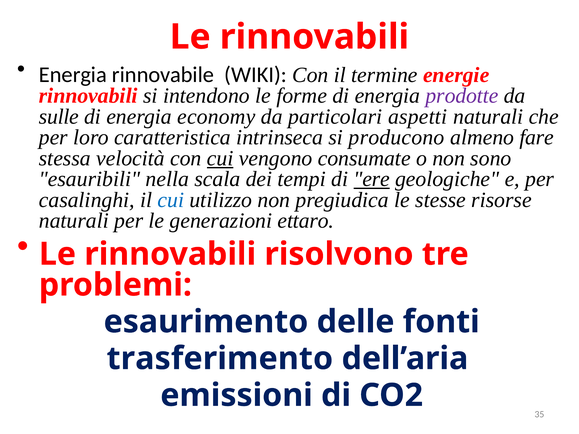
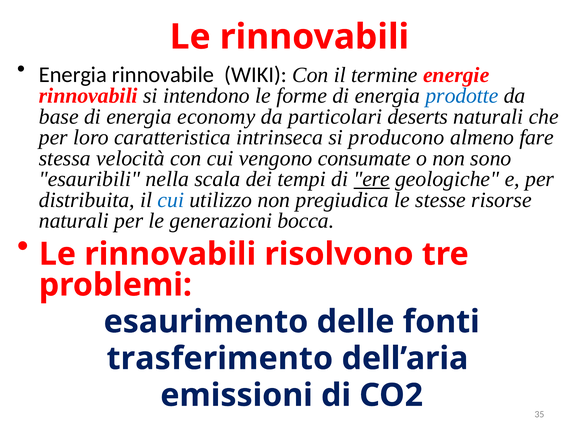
prodotte colour: purple -> blue
sulle: sulle -> base
aspetti: aspetti -> deserts
cui at (220, 158) underline: present -> none
casalinghi: casalinghi -> distribuita
ettaro: ettaro -> bocca
